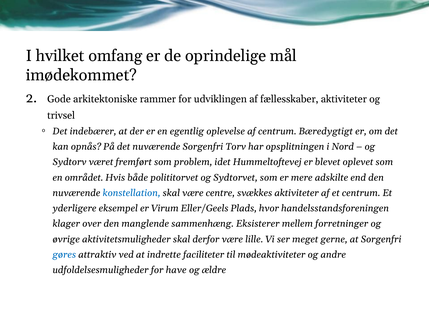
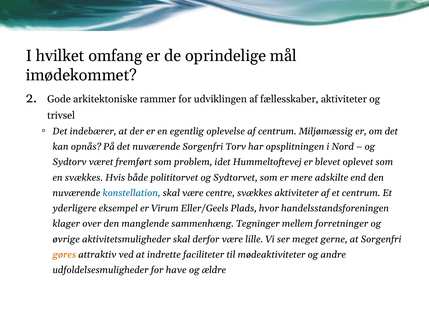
Bæredygtigt: Bæredygtigt -> Miljømæssig
en området: området -> svækkes
Eksisterer: Eksisterer -> Tegninger
gøres colour: blue -> orange
